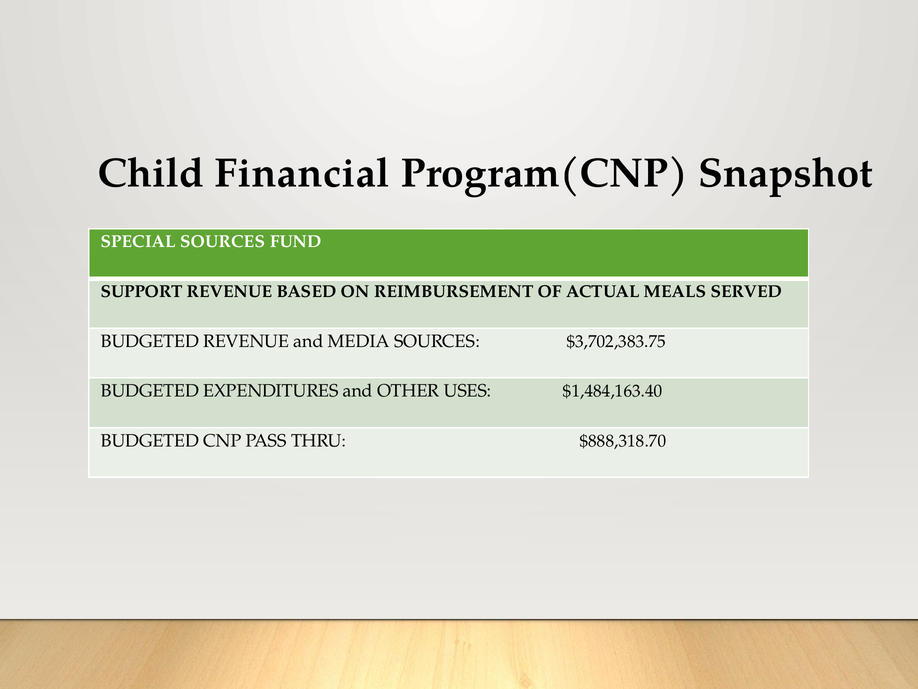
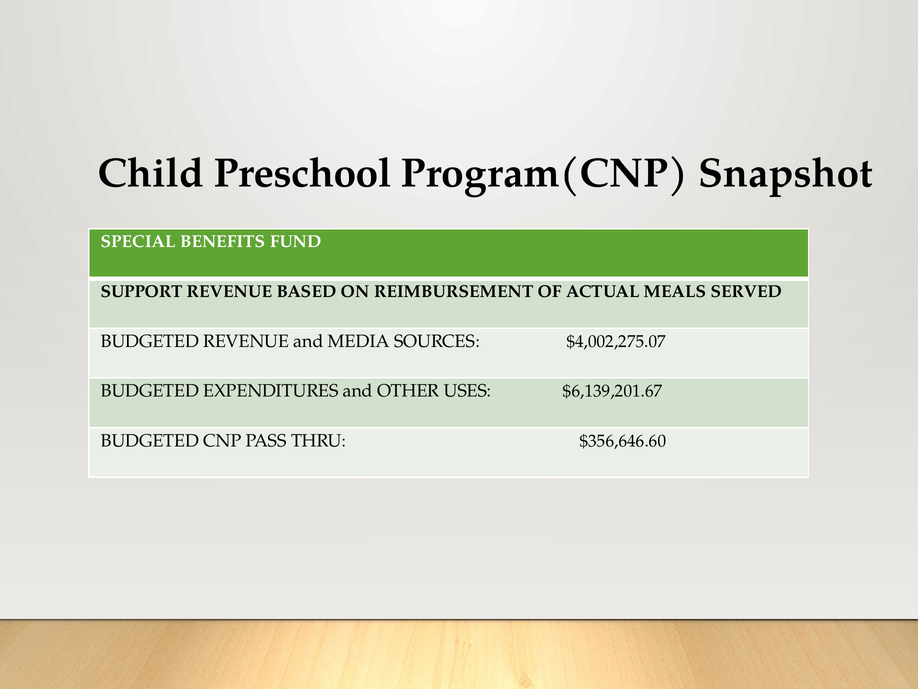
Financial: Financial -> Preschool
SPECIAL SOURCES: SOURCES -> BENEFITS
$3,702,383.75: $3,702,383.75 -> $4,002,275.07
$1,484,163.40: $1,484,163.40 -> $6,139,201.67
$888,318.70: $888,318.70 -> $356,646.60
